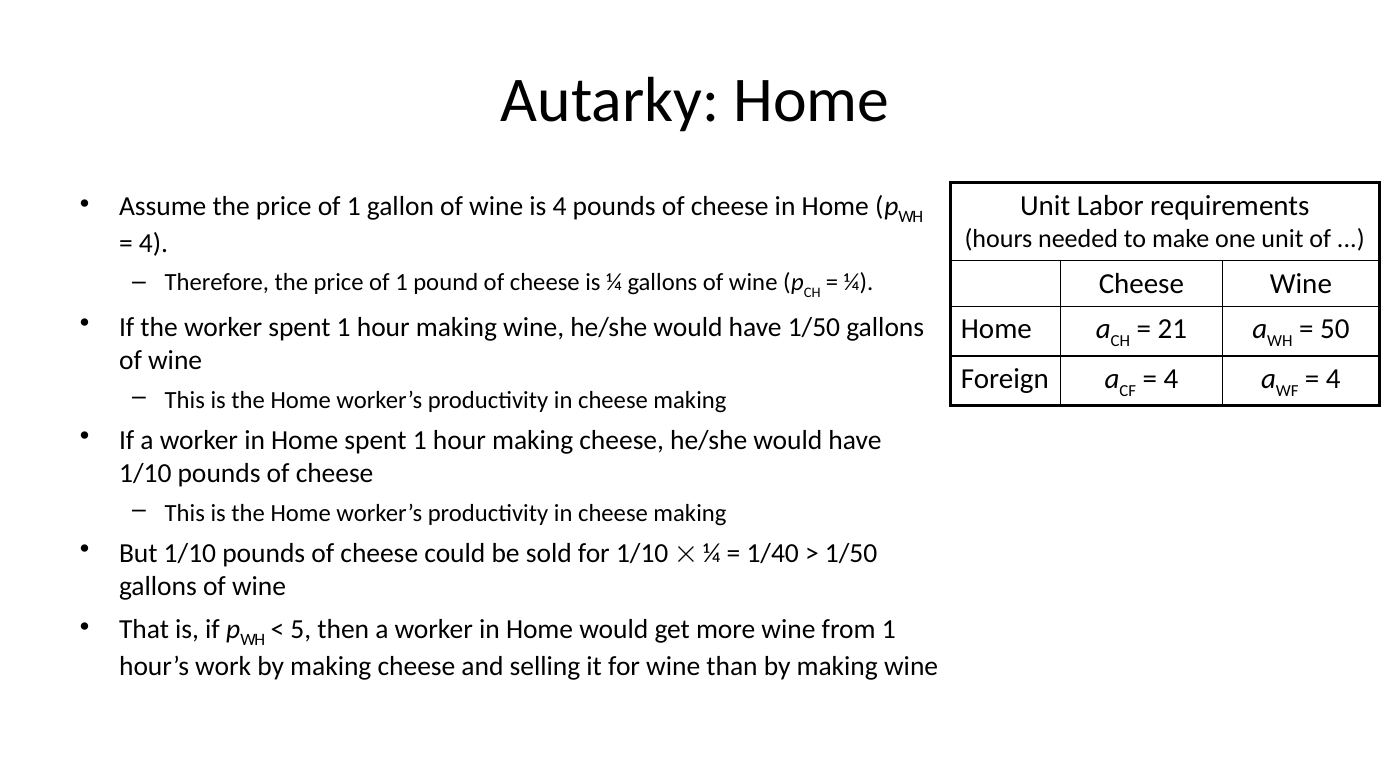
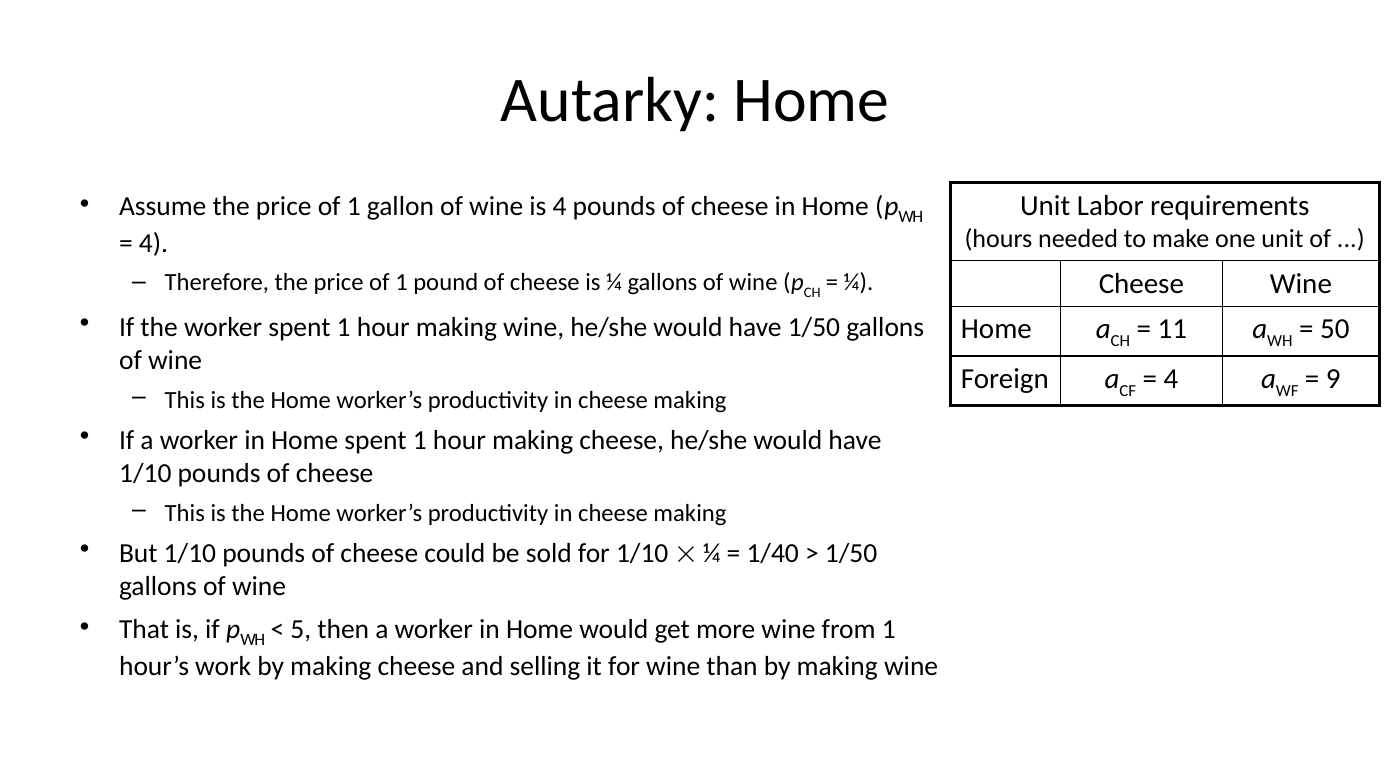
21: 21 -> 11
4 at (1333, 379): 4 -> 9
